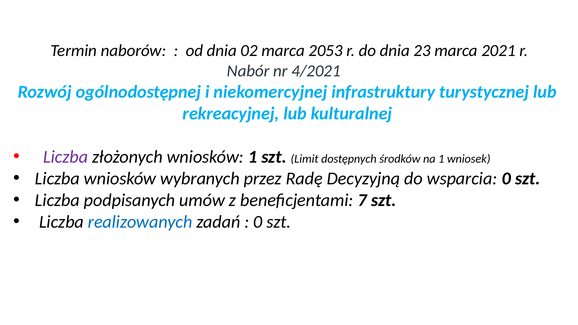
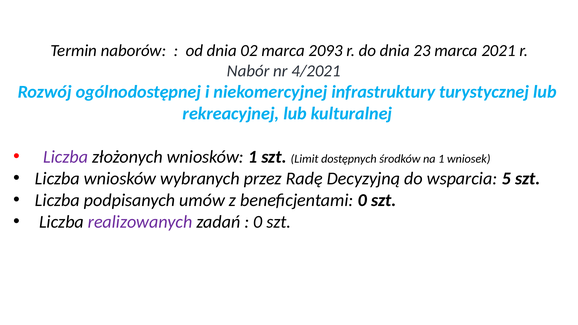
2053: 2053 -> 2093
wsparcia 0: 0 -> 5
beneficjentami 7: 7 -> 0
realizowanych colour: blue -> purple
